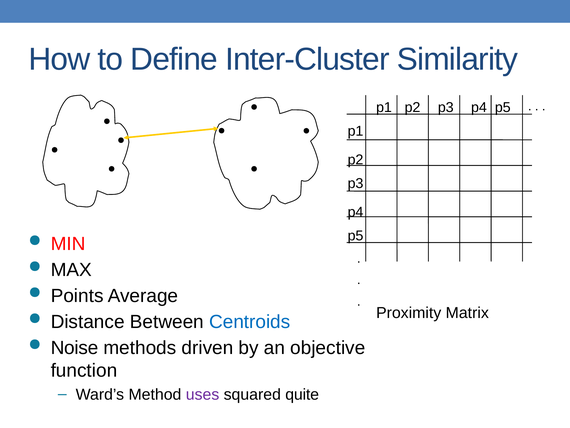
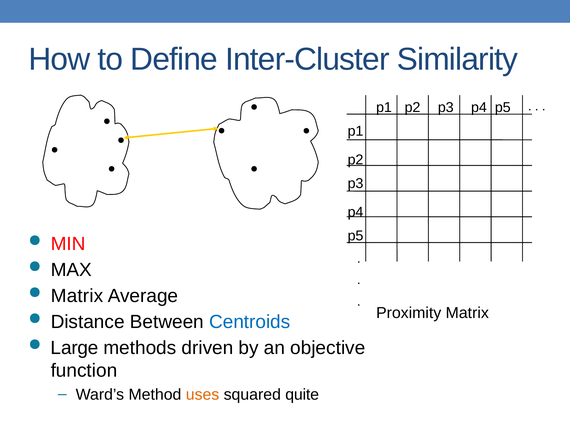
Points at (77, 295): Points -> Matrix
Noise: Noise -> Large
uses colour: purple -> orange
